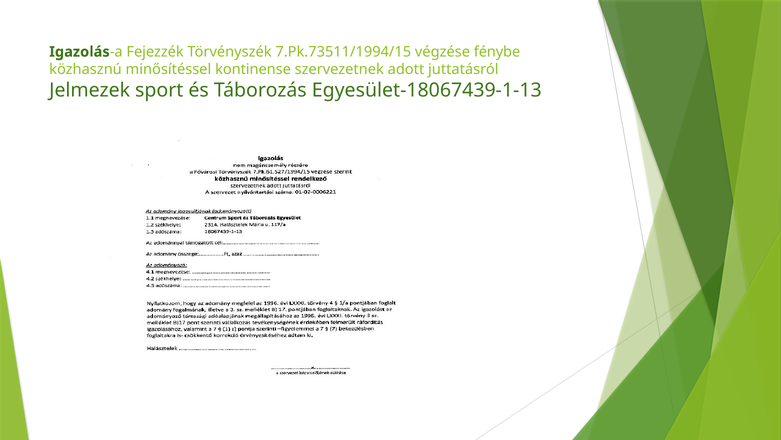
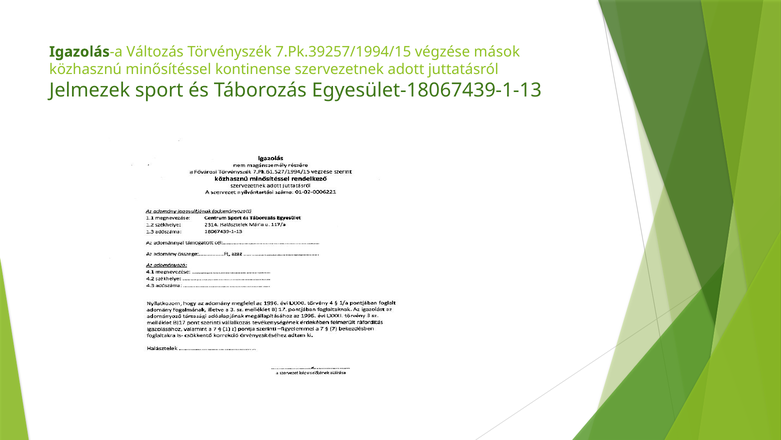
Fejezzék: Fejezzék -> Változás
7.Pk.73511/1994/15: 7.Pk.73511/1994/15 -> 7.Pk.39257/1994/15
fénybe: fénybe -> mások
